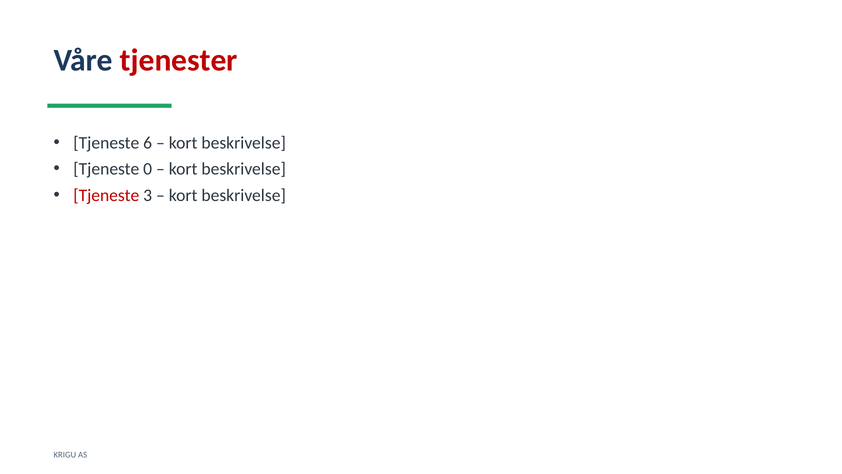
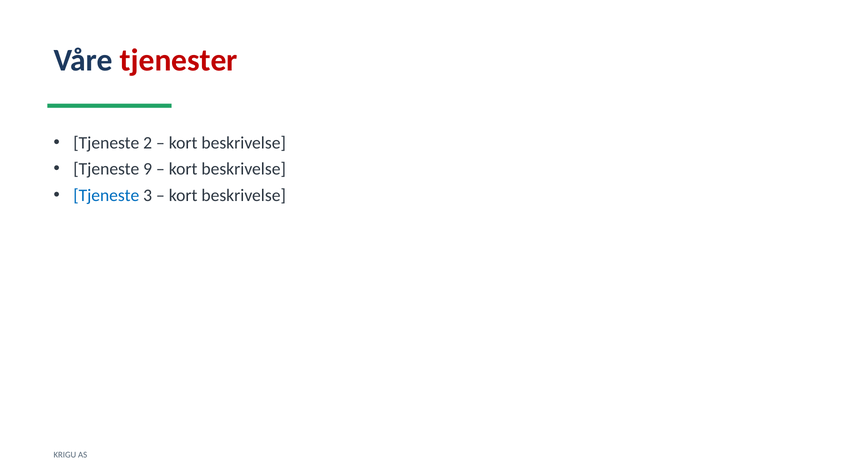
6: 6 -> 2
0: 0 -> 9
Tjeneste at (106, 195) colour: red -> blue
